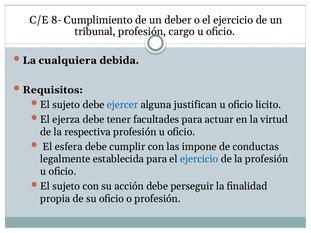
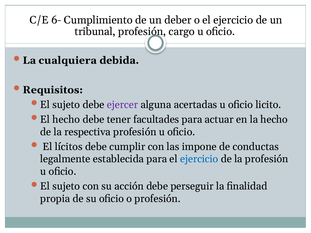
8-: 8- -> 6-
ejercer colour: blue -> purple
justifican: justifican -> acertadas
El ejerza: ejerza -> hecho
la virtud: virtud -> hecho
esfera: esfera -> lícitos
